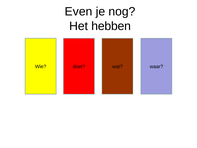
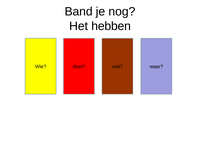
Even: Even -> Band
